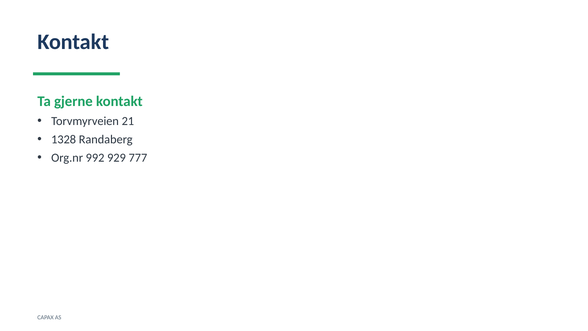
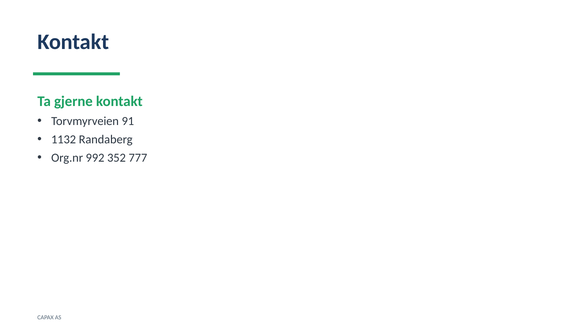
21: 21 -> 91
1328: 1328 -> 1132
929: 929 -> 352
